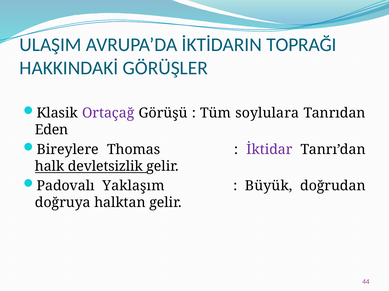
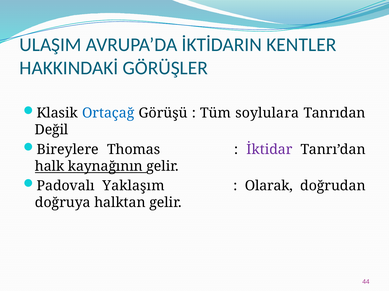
TOPRAĞI: TOPRAĞI -> KENTLER
Ortaçağ colour: purple -> blue
Eden: Eden -> Değil
devletsizlik: devletsizlik -> kaynağının
Büyük: Büyük -> Olarak
